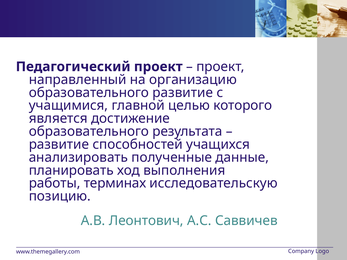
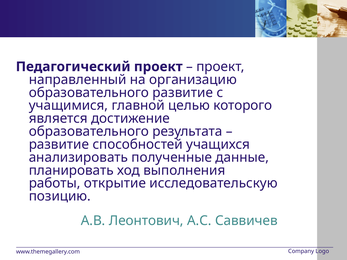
терминах: терминах -> открытие
